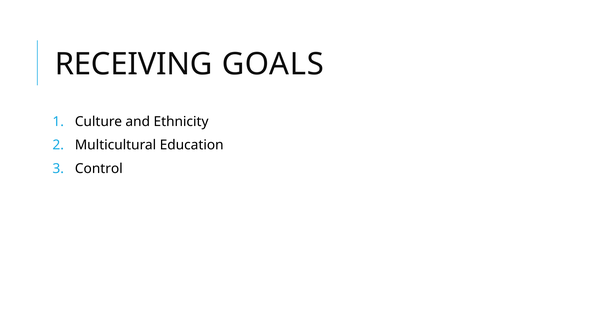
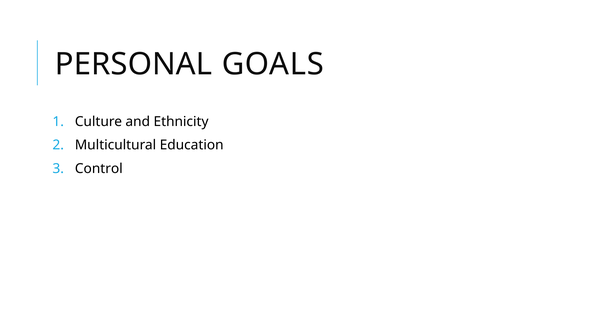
RECEIVING: RECEIVING -> PERSONAL
